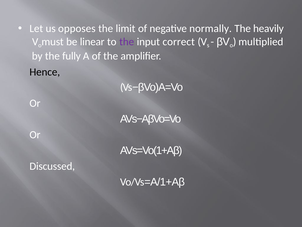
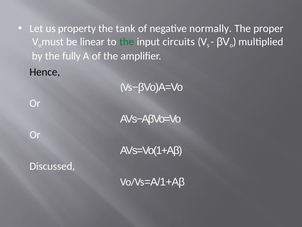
opposes: opposes -> property
limit: limit -> tank
heavily: heavily -> proper
the at (127, 42) colour: purple -> green
correct: correct -> circuits
